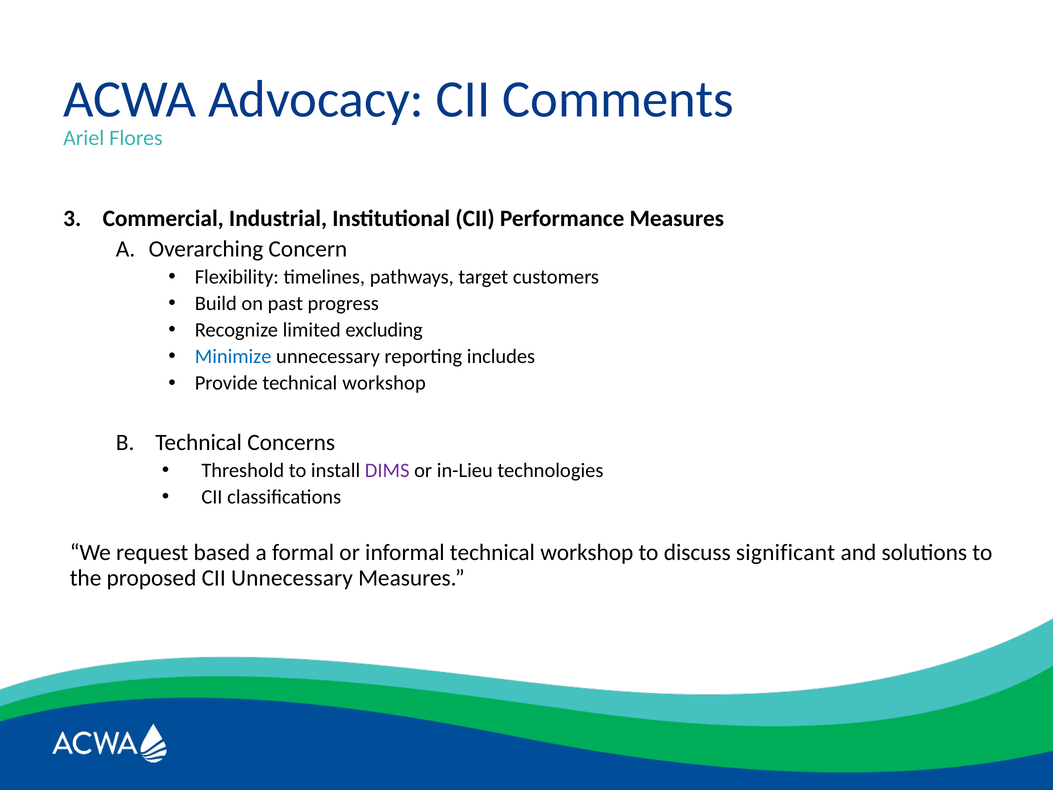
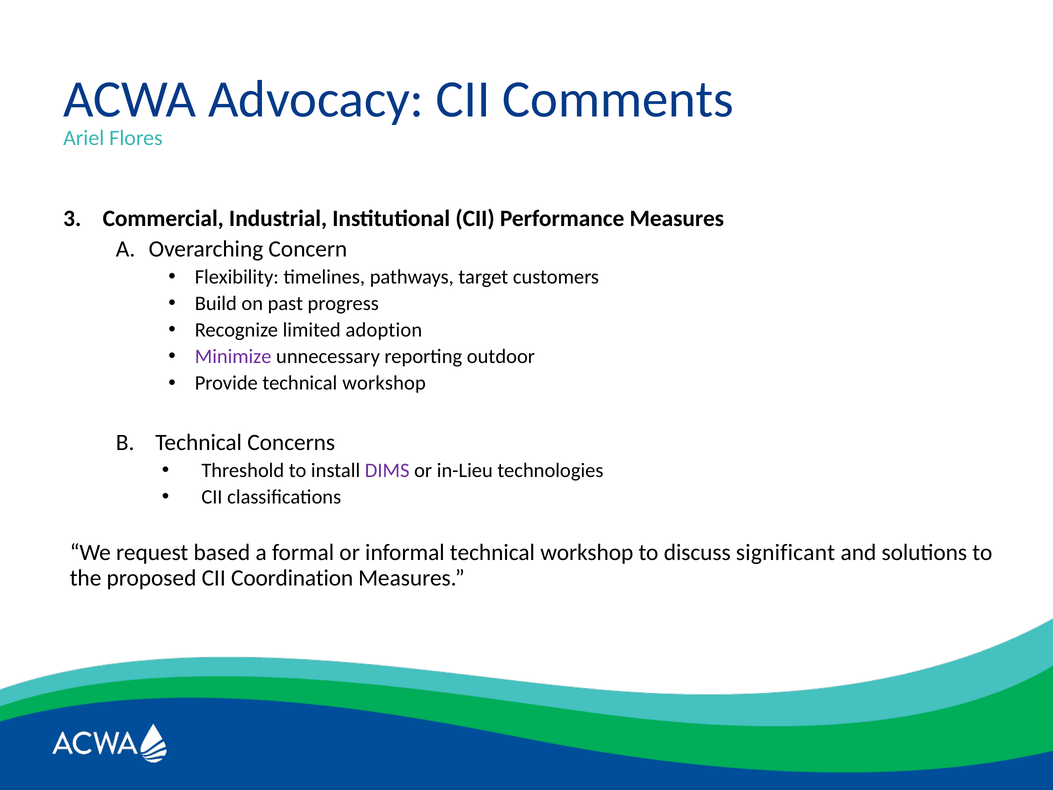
excluding: excluding -> adoption
Minimize colour: blue -> purple
includes: includes -> outdoor
CII Unnecessary: Unnecessary -> Coordination
